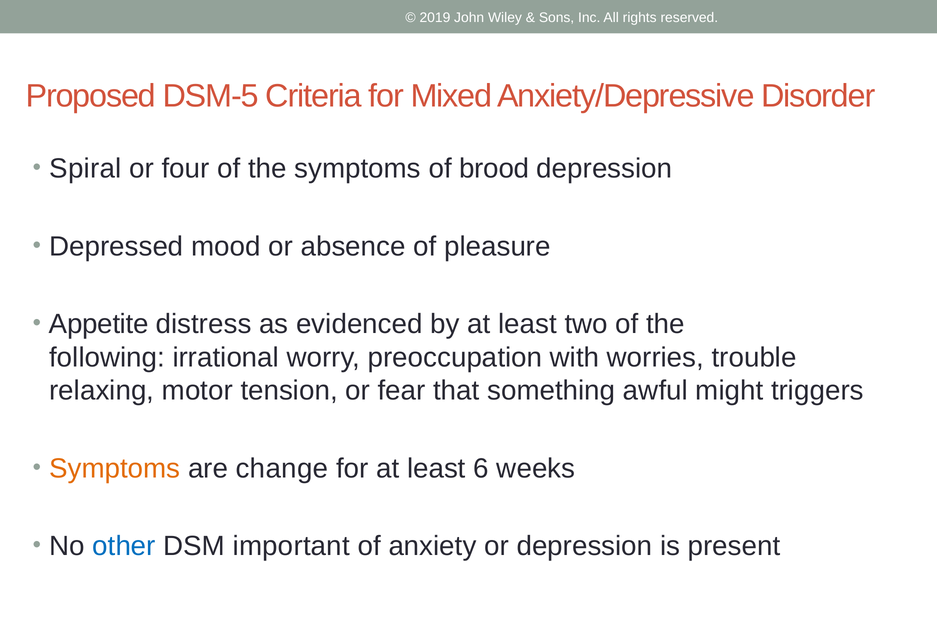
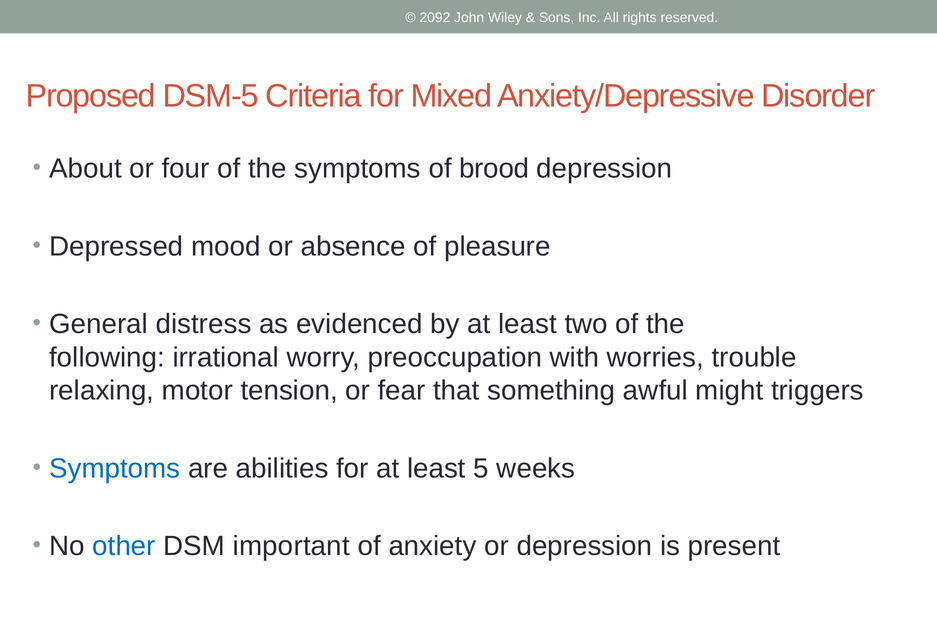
2019: 2019 -> 2092
Spiral: Spiral -> About
Appetite: Appetite -> General
Symptoms at (115, 468) colour: orange -> blue
change: change -> abilities
6: 6 -> 5
